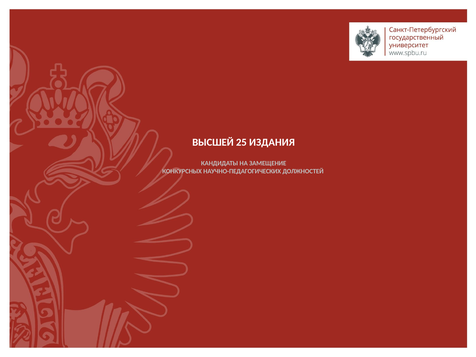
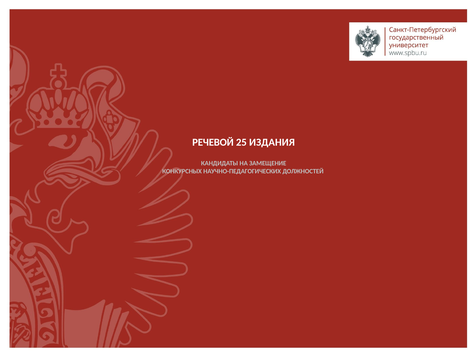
ВЫСШЕЙ: ВЫСШЕЙ -> РЕЧЕВОЙ
